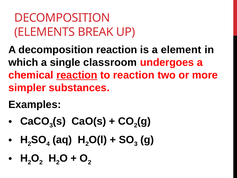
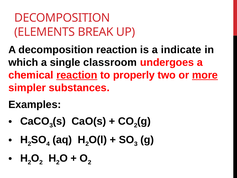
element: element -> indicate
to reaction: reaction -> properly
more underline: none -> present
